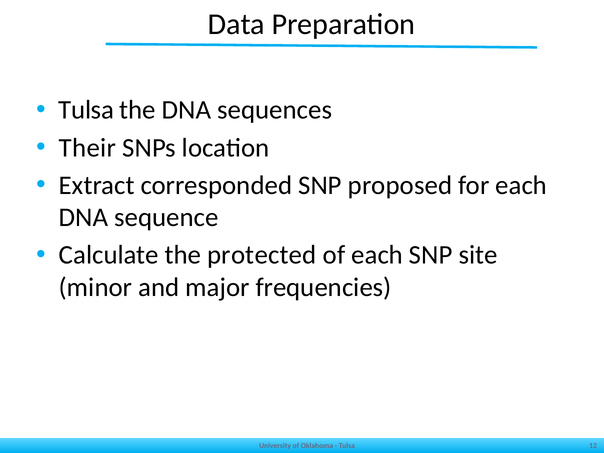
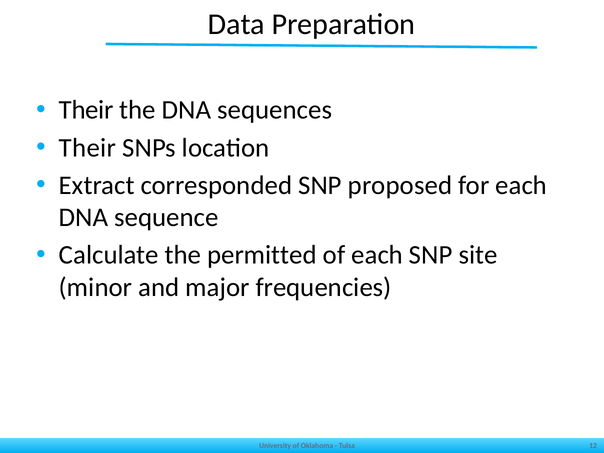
Tulsa at (86, 110): Tulsa -> Their
protected: protected -> permitted
